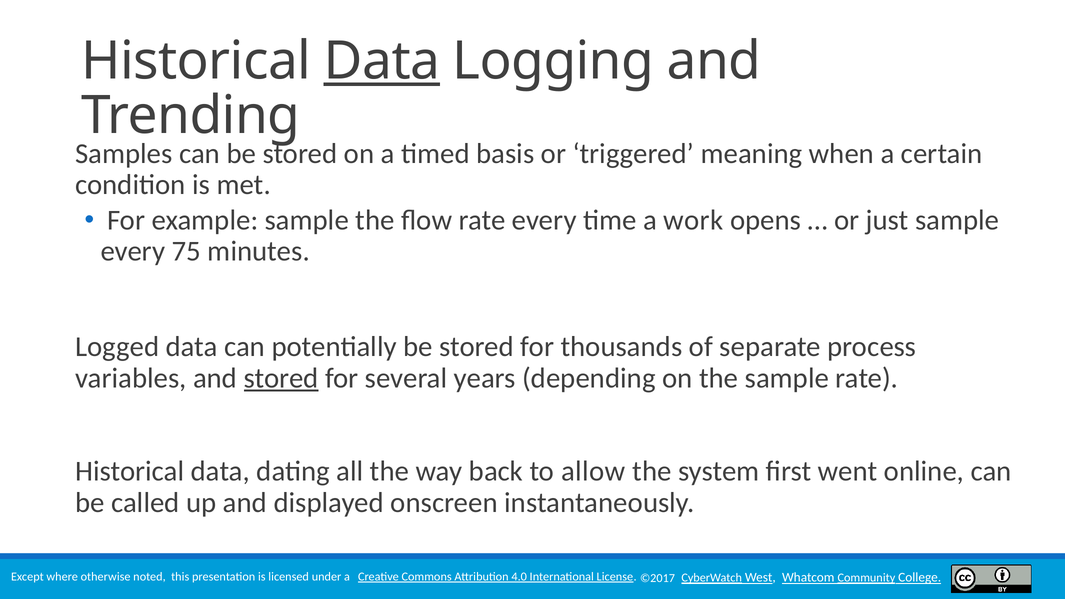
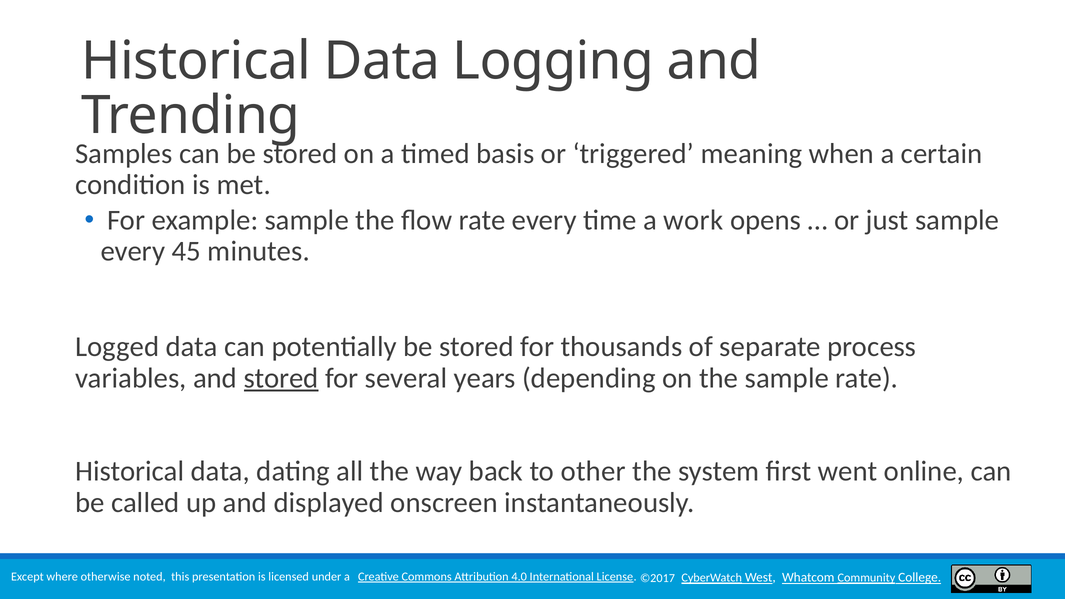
Data at (382, 61) underline: present -> none
75: 75 -> 45
allow: allow -> other
